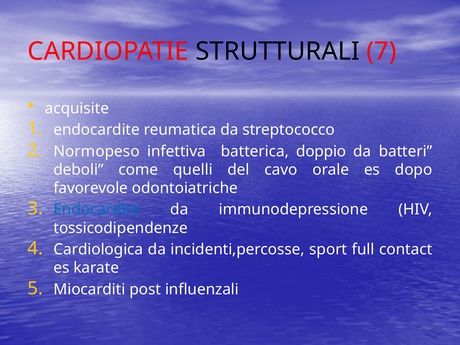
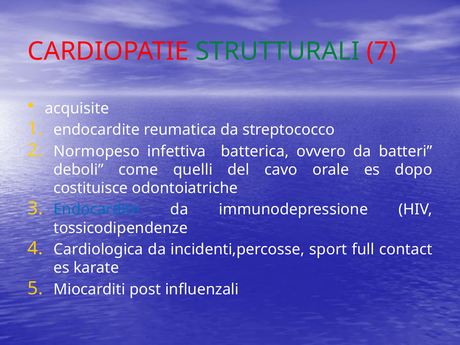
STRUTTURALI colour: black -> green
doppio: doppio -> ovvero
favorevole: favorevole -> costituisce
